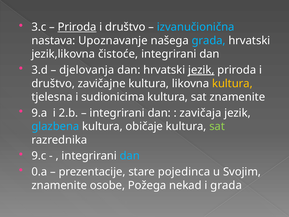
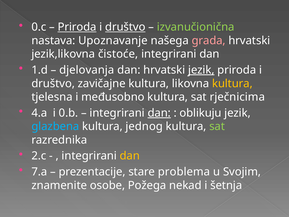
3.c: 3.c -> 0.c
društvo at (125, 27) underline: none -> present
izvanučionična colour: light blue -> light green
grada at (209, 41) colour: light blue -> pink
3.d: 3.d -> 1.d
sudionicima: sudionicima -> međusobno
sat znamenite: znamenite -> rječnicima
9.a: 9.a -> 4.a
2.b: 2.b -> 0.b
dan at (159, 113) underline: none -> present
zavičaja: zavičaja -> oblikuju
običaje: običaje -> jednog
9.c: 9.c -> 2.c
dan at (130, 156) colour: light blue -> yellow
0.a: 0.a -> 7.a
pojedinca: pojedinca -> problema
i grada: grada -> šetnja
